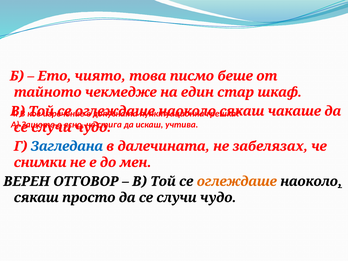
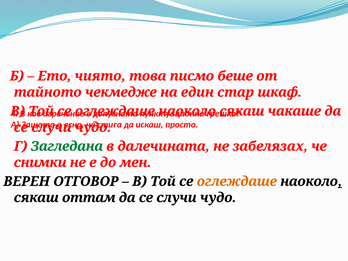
учтива: учтива -> просто
Загледана colour: blue -> green
просто: просто -> оттам
